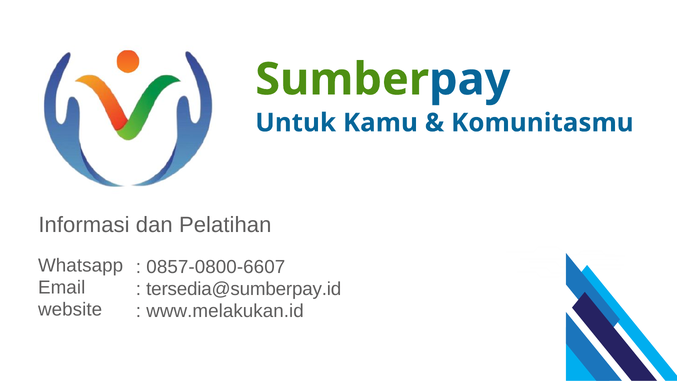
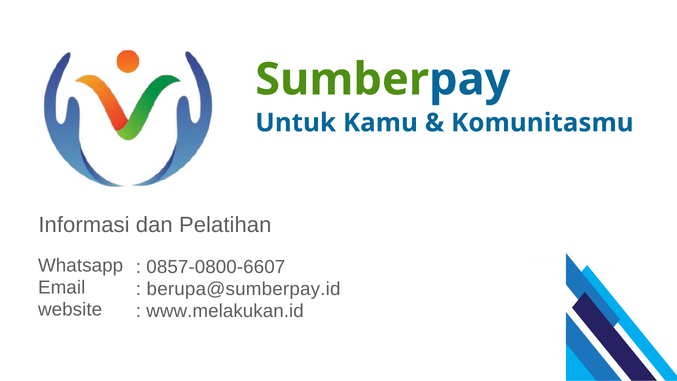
tersedia@sumberpay.id: tersedia@sumberpay.id -> berupa@sumberpay.id
